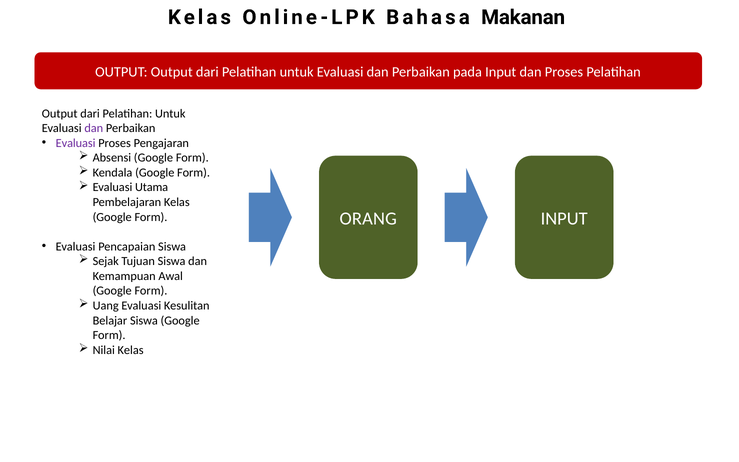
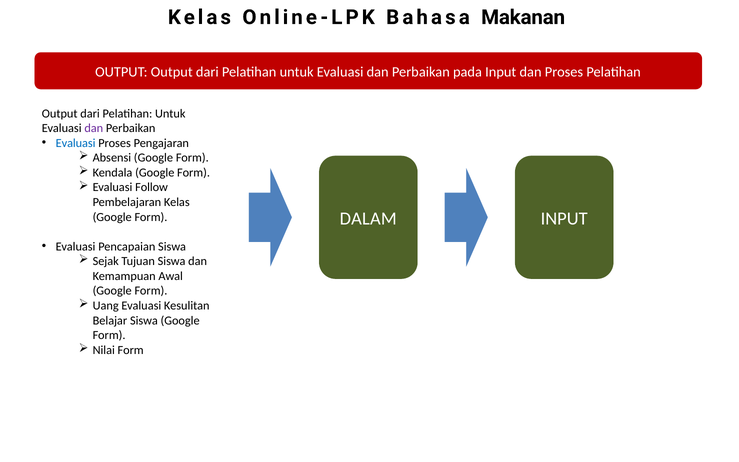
Evaluasi at (76, 143) colour: purple -> blue
Utama: Utama -> Follow
ORANG: ORANG -> DALAM
Nilai Kelas: Kelas -> Form
